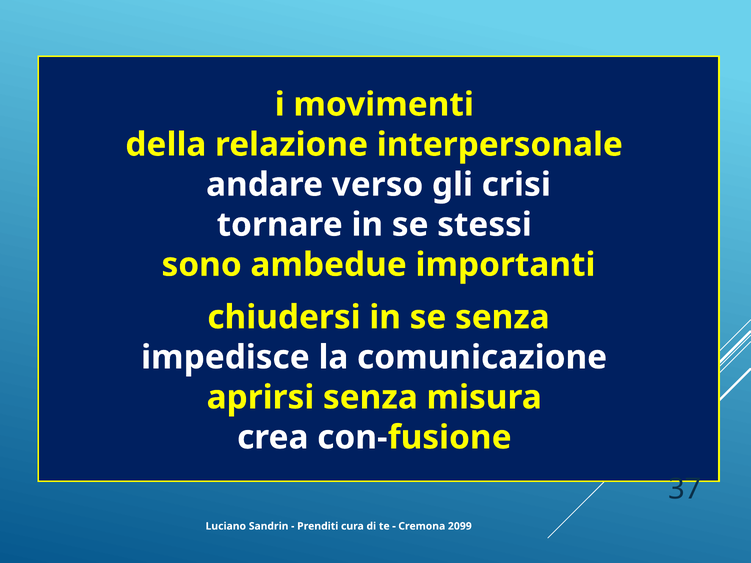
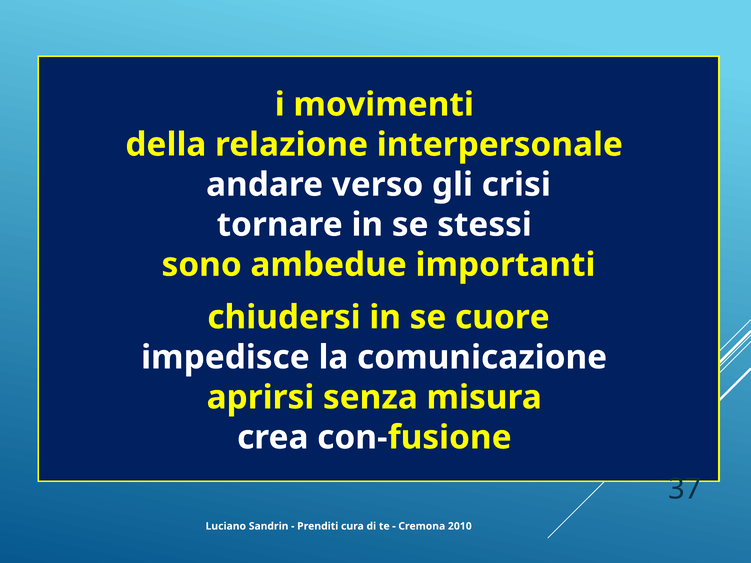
se senza: senza -> cuore
2099: 2099 -> 2010
